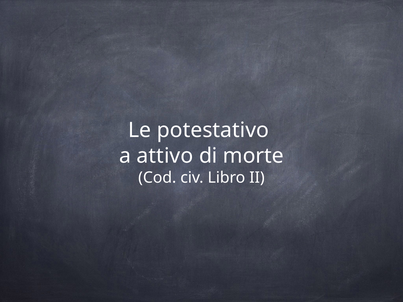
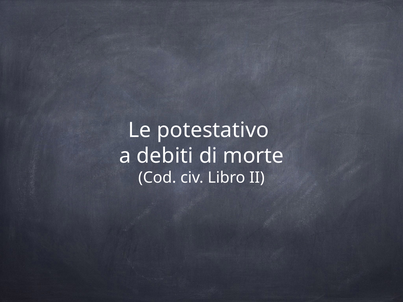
attivo: attivo -> debiti
